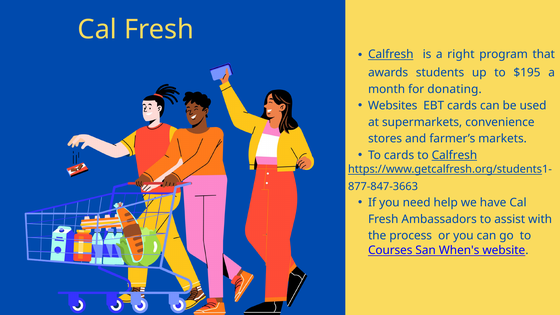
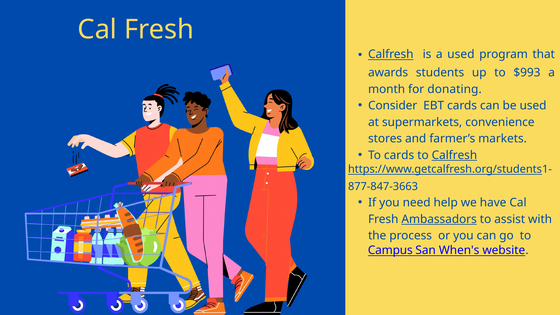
a right: right -> used
$195: $195 -> $993
Websites: Websites -> Consider
Ambassadors underline: none -> present
Courses: Courses -> Campus
